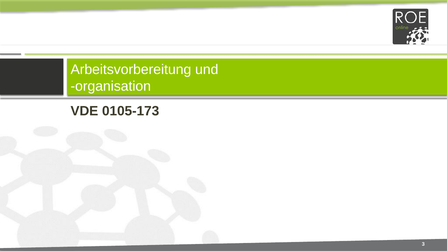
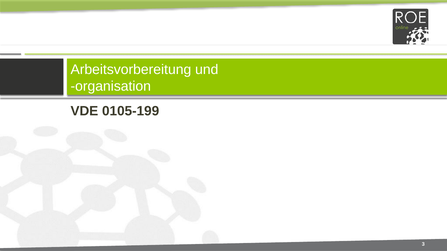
0105-173: 0105-173 -> 0105-199
